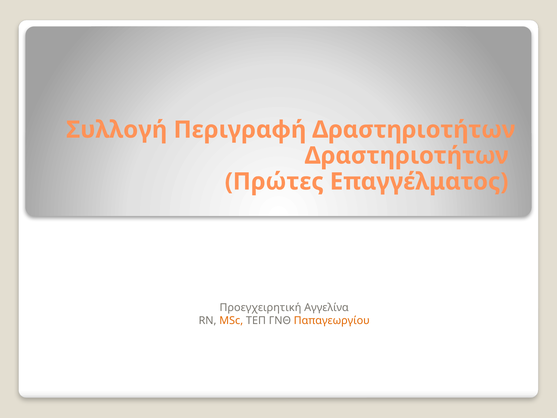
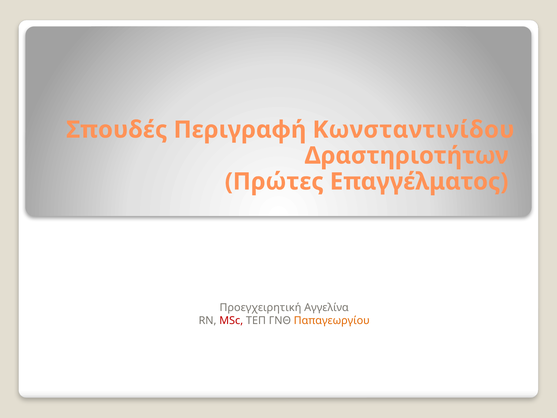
Συλλογή: Συλλογή -> Σπουδές
Περιγραφή Δραστηριοτήτων: Δραστηριοτήτων -> Κωνσταντινίδου
MSc colour: orange -> red
